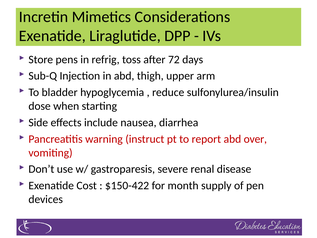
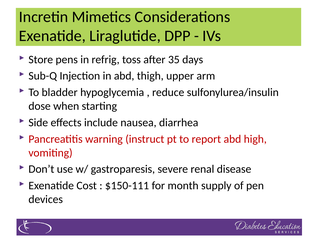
72: 72 -> 35
over: over -> high
$150-422: $150-422 -> $150-111
